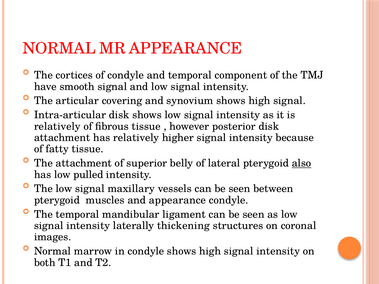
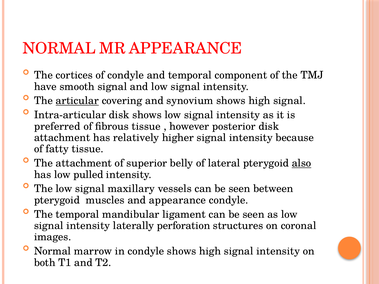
articular underline: none -> present
relatively at (57, 126): relatively -> preferred
thickening: thickening -> perforation
